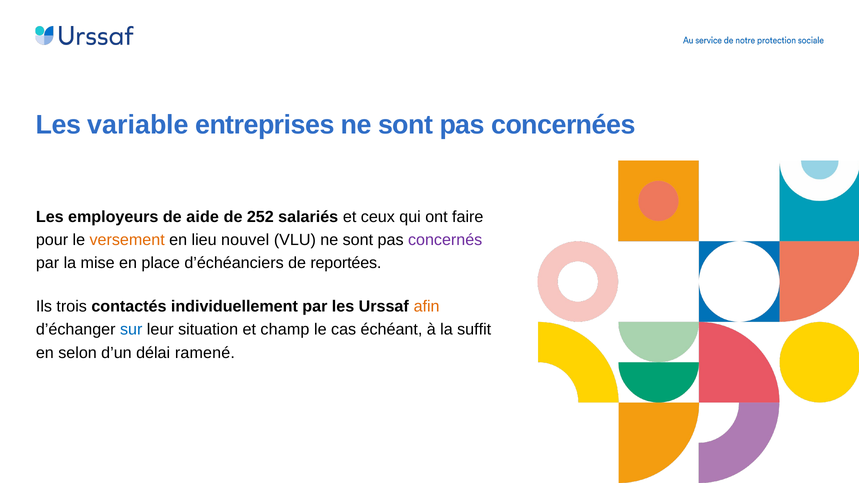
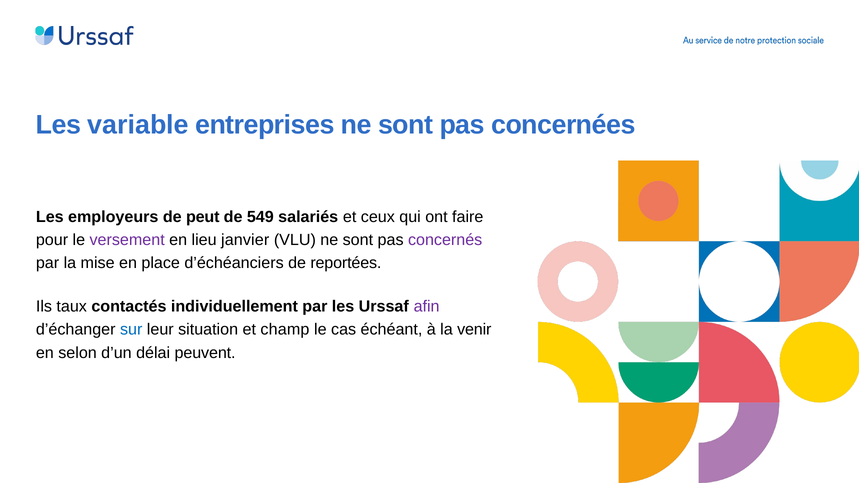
aide: aide -> peut
252: 252 -> 549
versement colour: orange -> purple
nouvel: nouvel -> janvier
trois: trois -> taux
afin colour: orange -> purple
suffit: suffit -> venir
ramené: ramené -> peuvent
